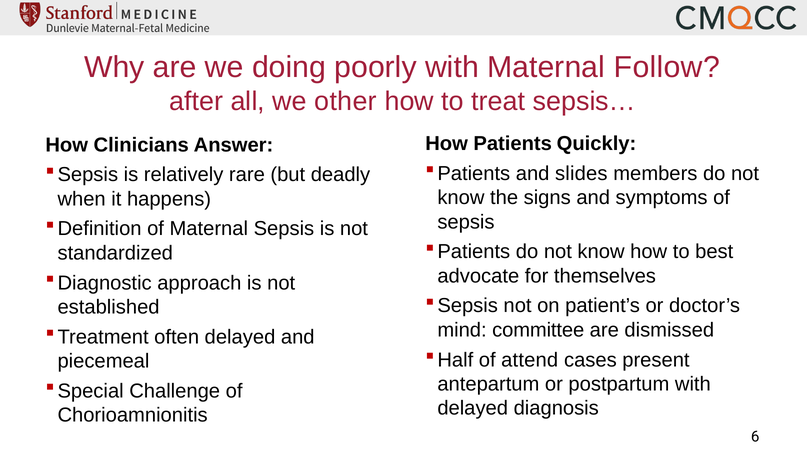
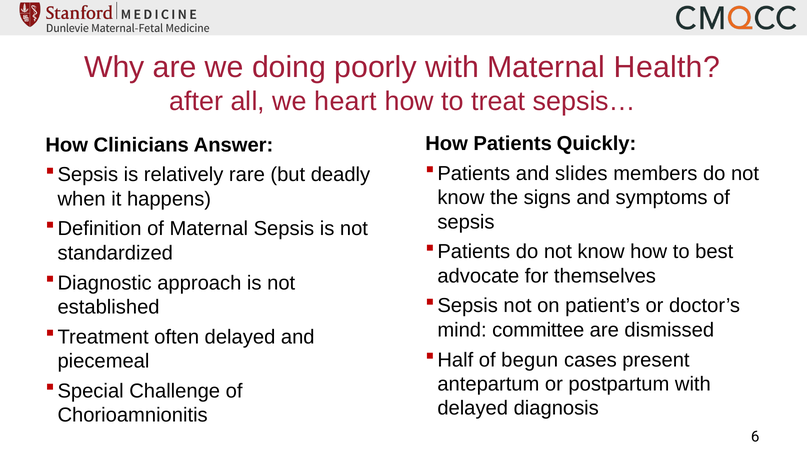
Follow: Follow -> Health
other: other -> heart
attend: attend -> begun
